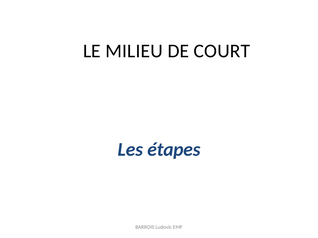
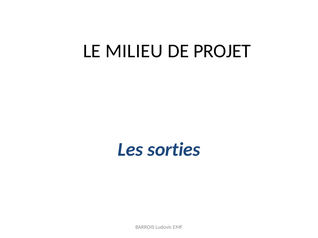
COURT: COURT -> PROJET
étapes: étapes -> sorties
